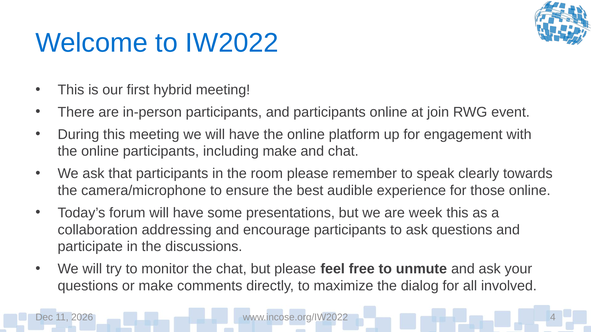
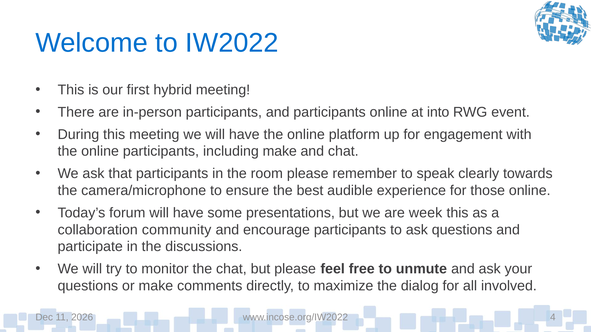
join: join -> into
addressing: addressing -> community
